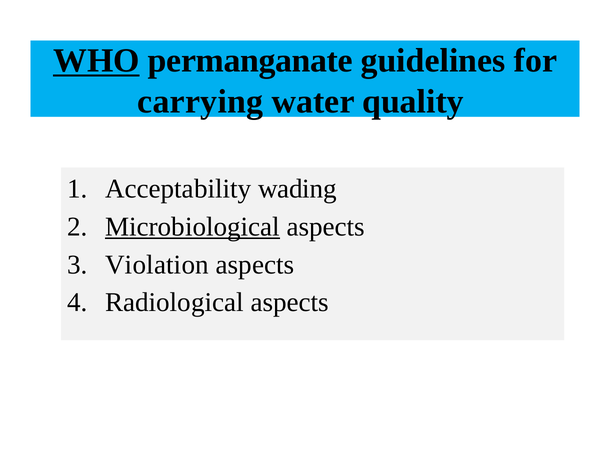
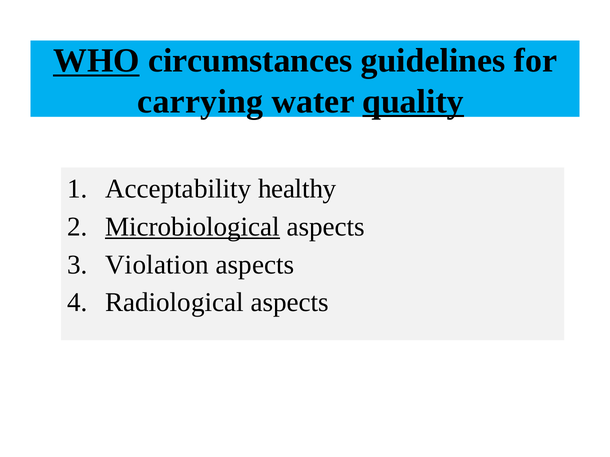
permanganate: permanganate -> circumstances
quality underline: none -> present
wading: wading -> healthy
